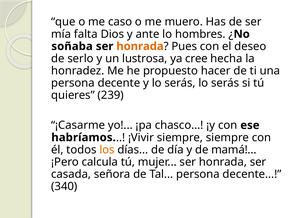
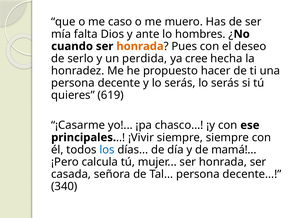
soñaba: soñaba -> cuando
lustrosa: lustrosa -> perdida
239: 239 -> 619
habríamos: habríamos -> principales
los colour: orange -> blue
